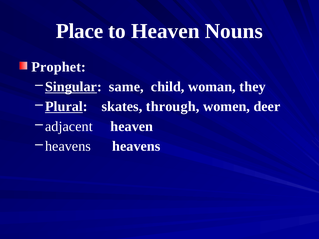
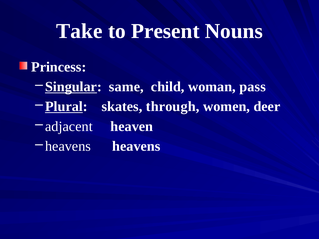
Place: Place -> Take
to Heaven: Heaven -> Present
Prophet: Prophet -> Princess
they: they -> pass
